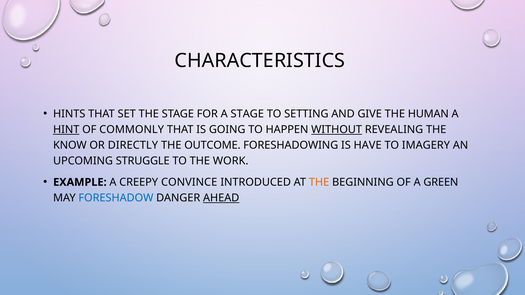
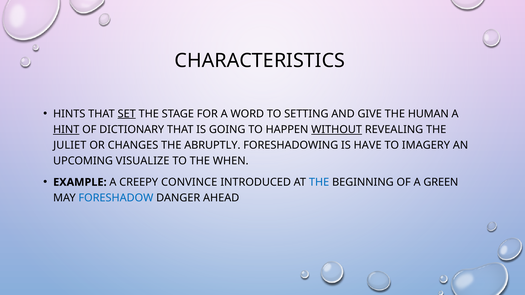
SET underline: none -> present
A STAGE: STAGE -> WORD
COMMONLY: COMMONLY -> DICTIONARY
KNOW: KNOW -> JULIET
DIRECTLY: DIRECTLY -> CHANGES
OUTCOME: OUTCOME -> ABRUPTLY
STRUGGLE: STRUGGLE -> VISUALIZE
WORK: WORK -> WHEN
THE at (319, 182) colour: orange -> blue
AHEAD underline: present -> none
